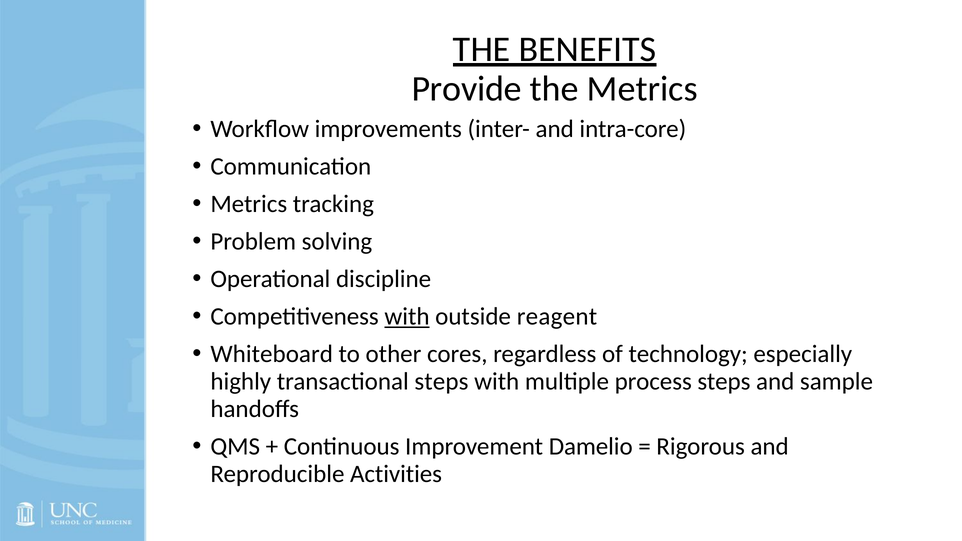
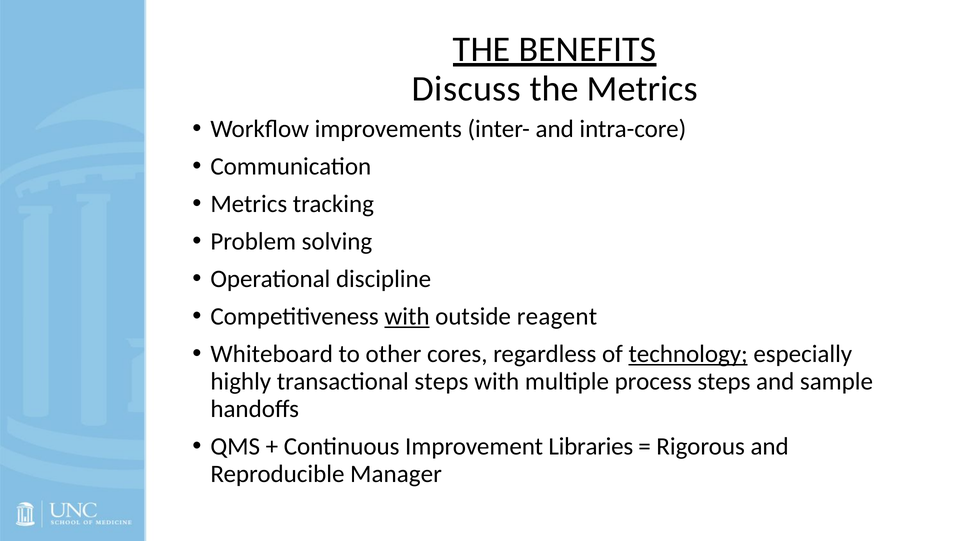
Provide: Provide -> Discuss
technology underline: none -> present
Damelio: Damelio -> Libraries
Activities: Activities -> Manager
